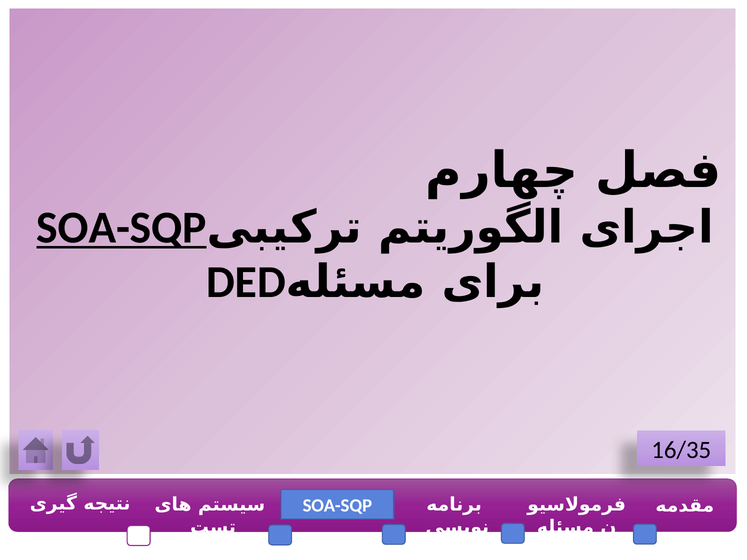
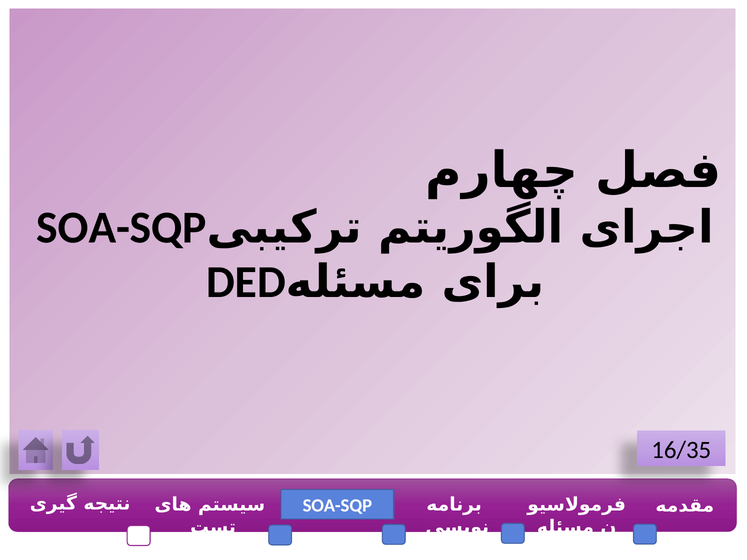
SOA-SQP at (122, 228) underline: present -> none
